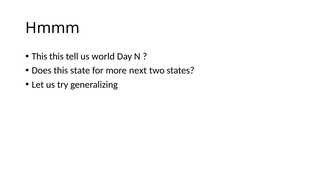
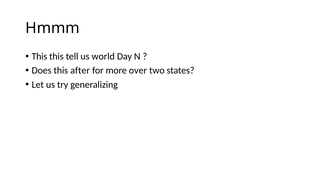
state: state -> after
next: next -> over
